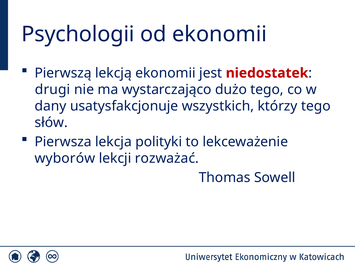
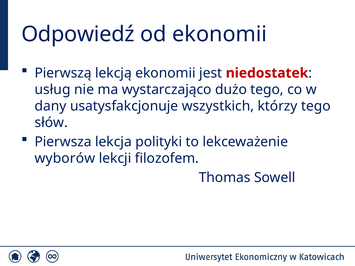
Psychologii: Psychologii -> Odpowiedź
drugi: drugi -> usług
rozważać: rozważać -> filozofem
